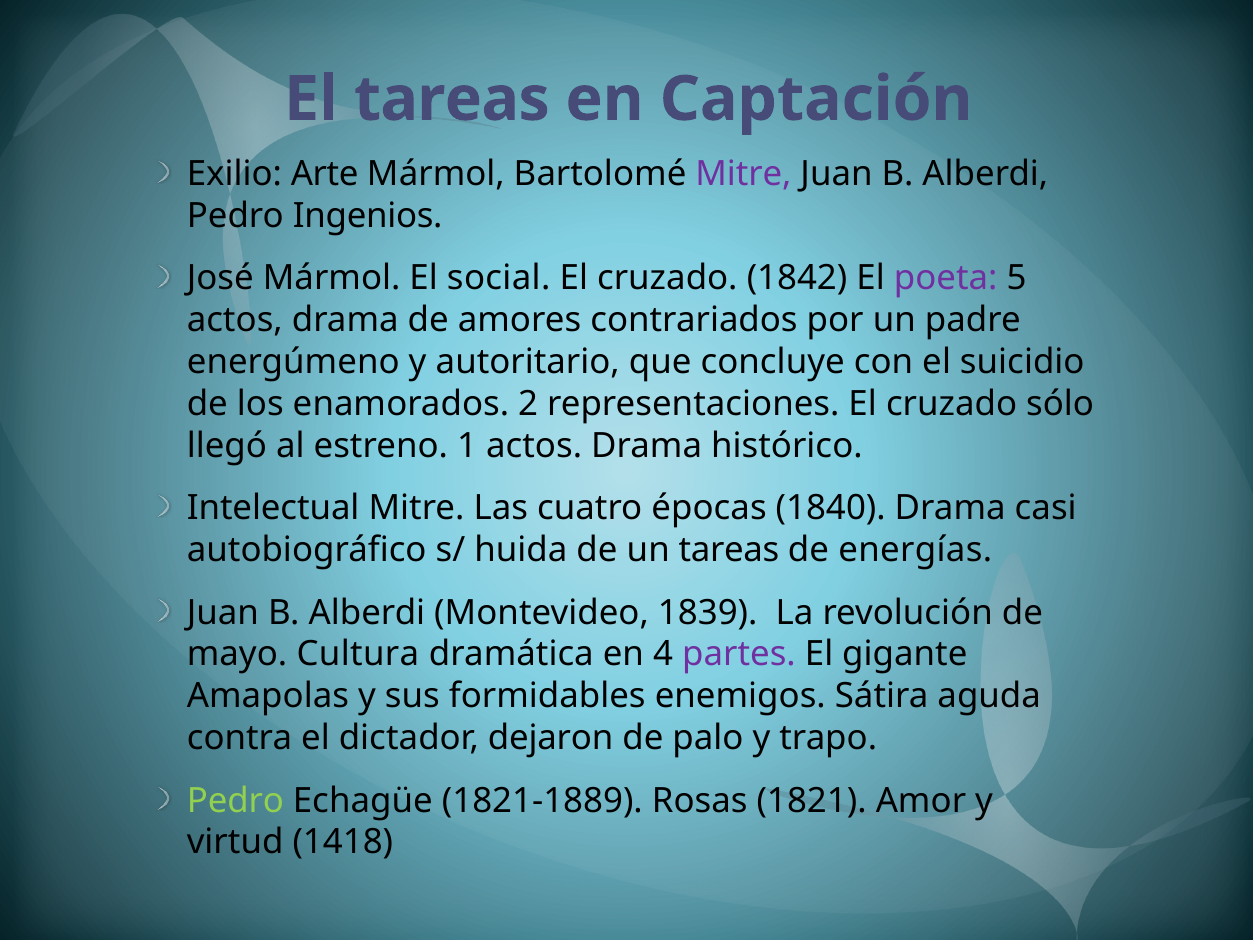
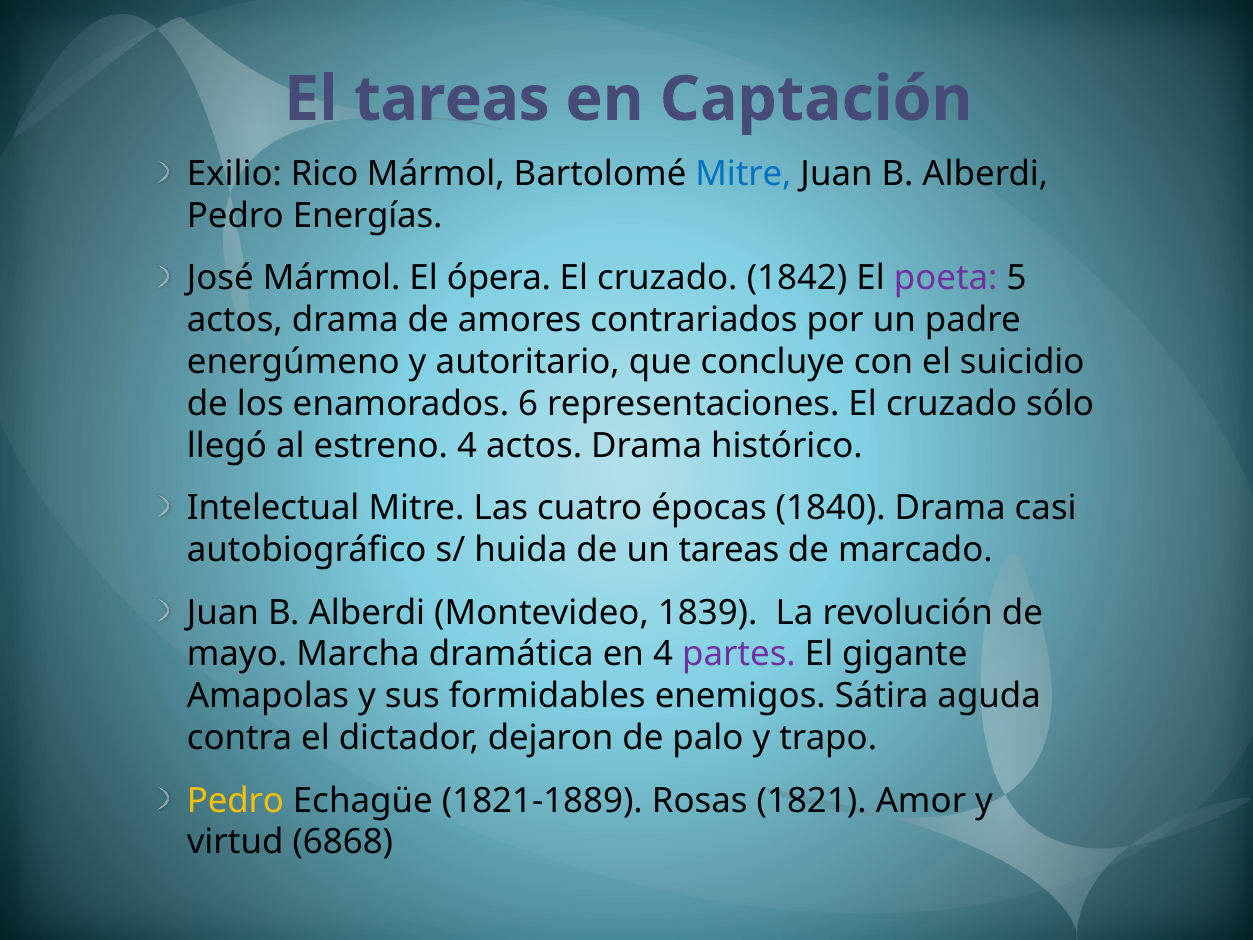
Arte: Arte -> Rico
Mitre at (743, 174) colour: purple -> blue
Ingenios: Ingenios -> Energías
social: social -> ópera
2: 2 -> 6
estreno 1: 1 -> 4
energías: energías -> marcado
Cultura: Cultura -> Marcha
Pedro at (235, 800) colour: light green -> yellow
1418: 1418 -> 6868
